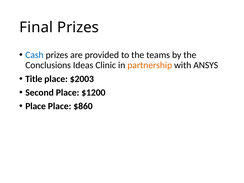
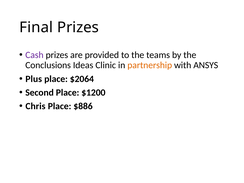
Cash colour: blue -> purple
Title: Title -> Plus
$2003: $2003 -> $2064
Place at (36, 106): Place -> Chris
$860: $860 -> $886
